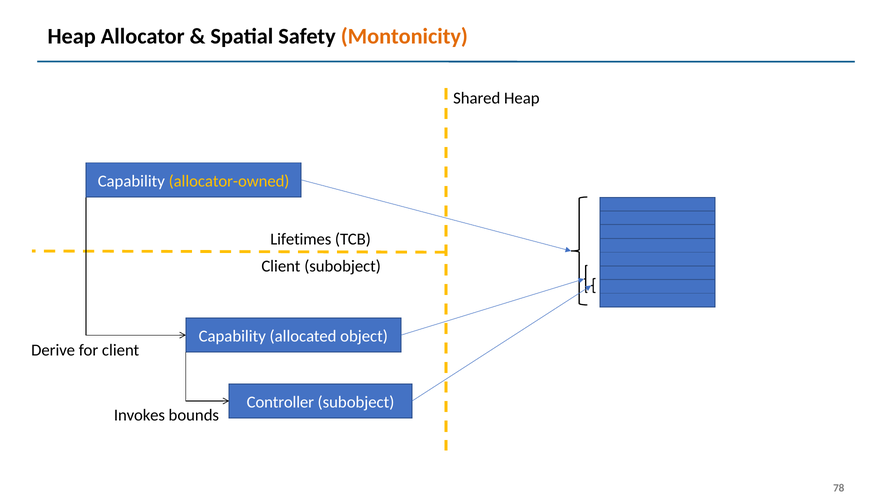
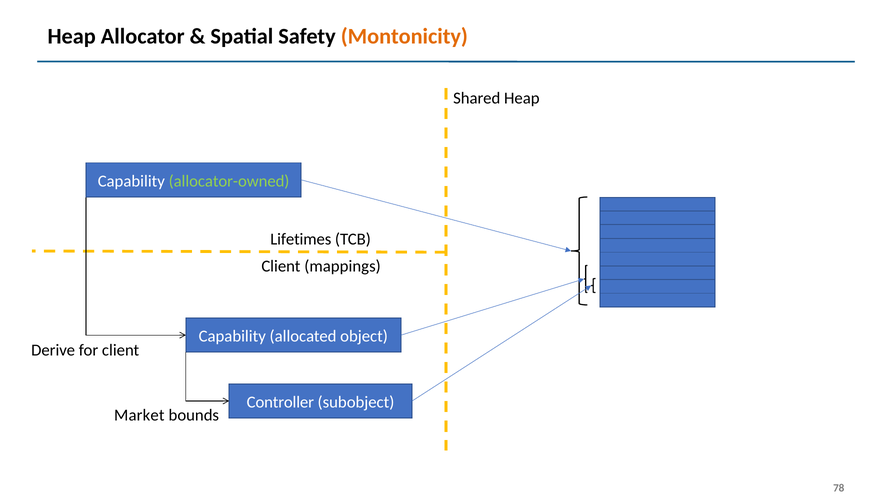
allocator-owned colour: yellow -> light green
Client subobject: subobject -> mappings
Invokes: Invokes -> Market
